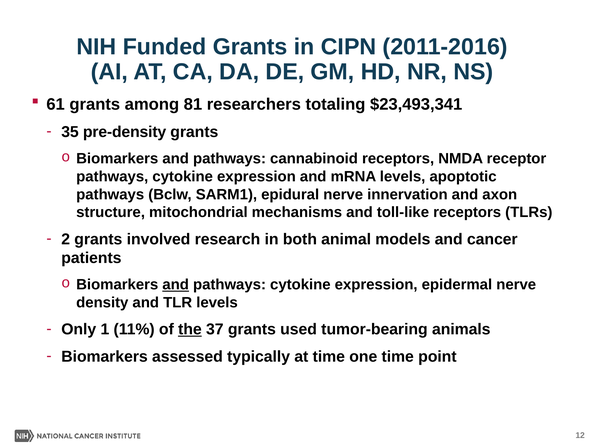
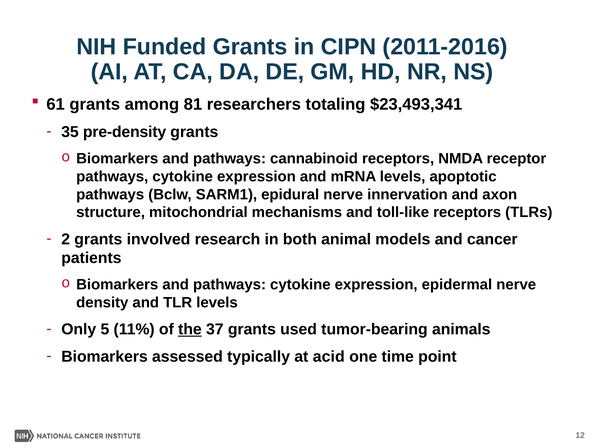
and at (176, 285) underline: present -> none
1: 1 -> 5
at time: time -> acid
